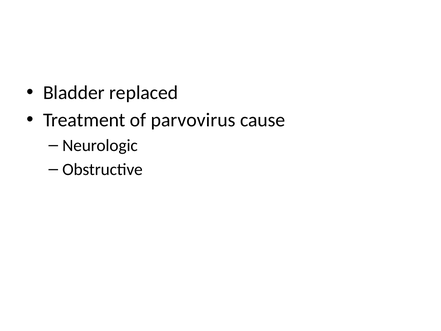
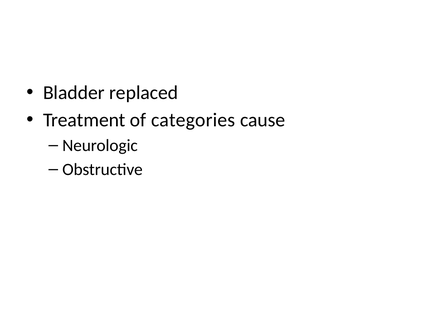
parvovirus: parvovirus -> categories
